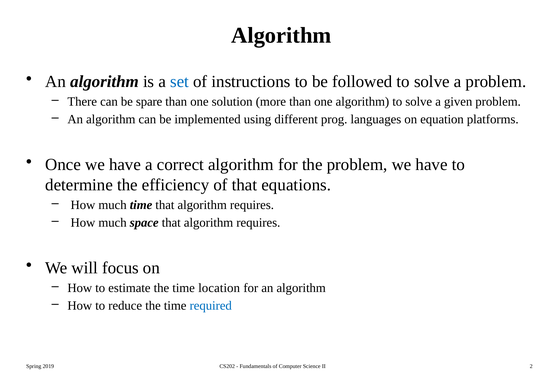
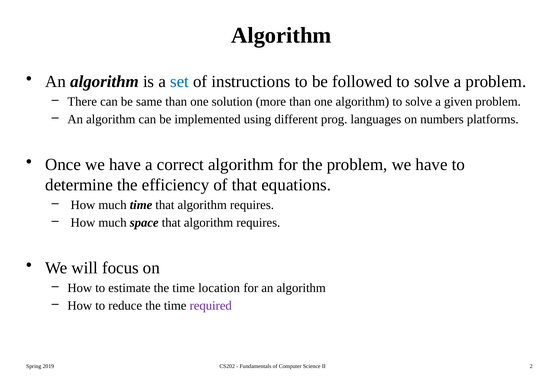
spare: spare -> same
equation: equation -> numbers
required colour: blue -> purple
